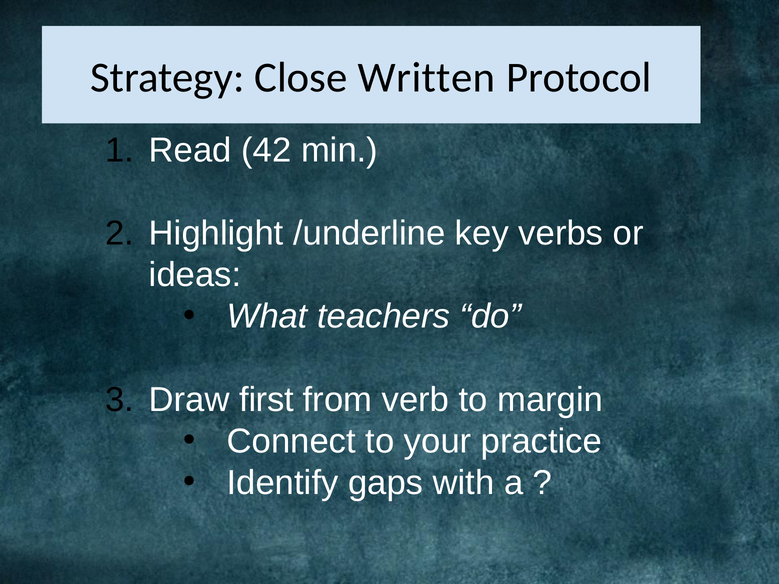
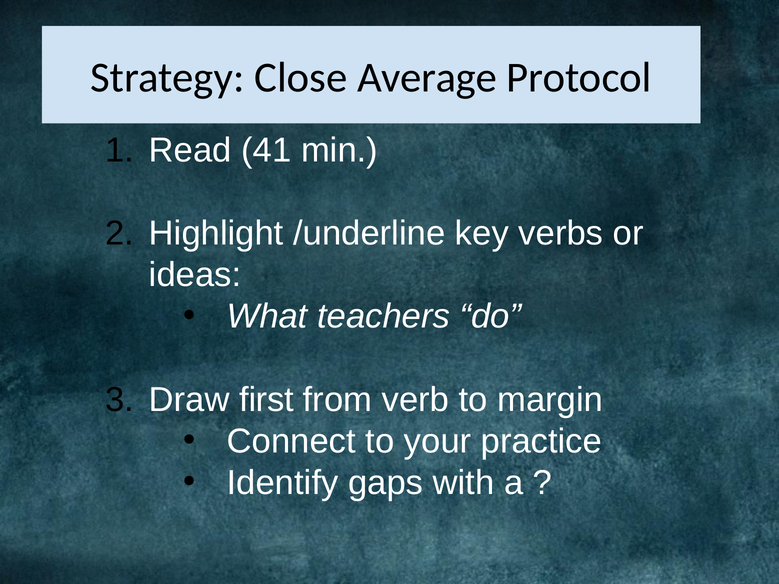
Written: Written -> Average
42: 42 -> 41
